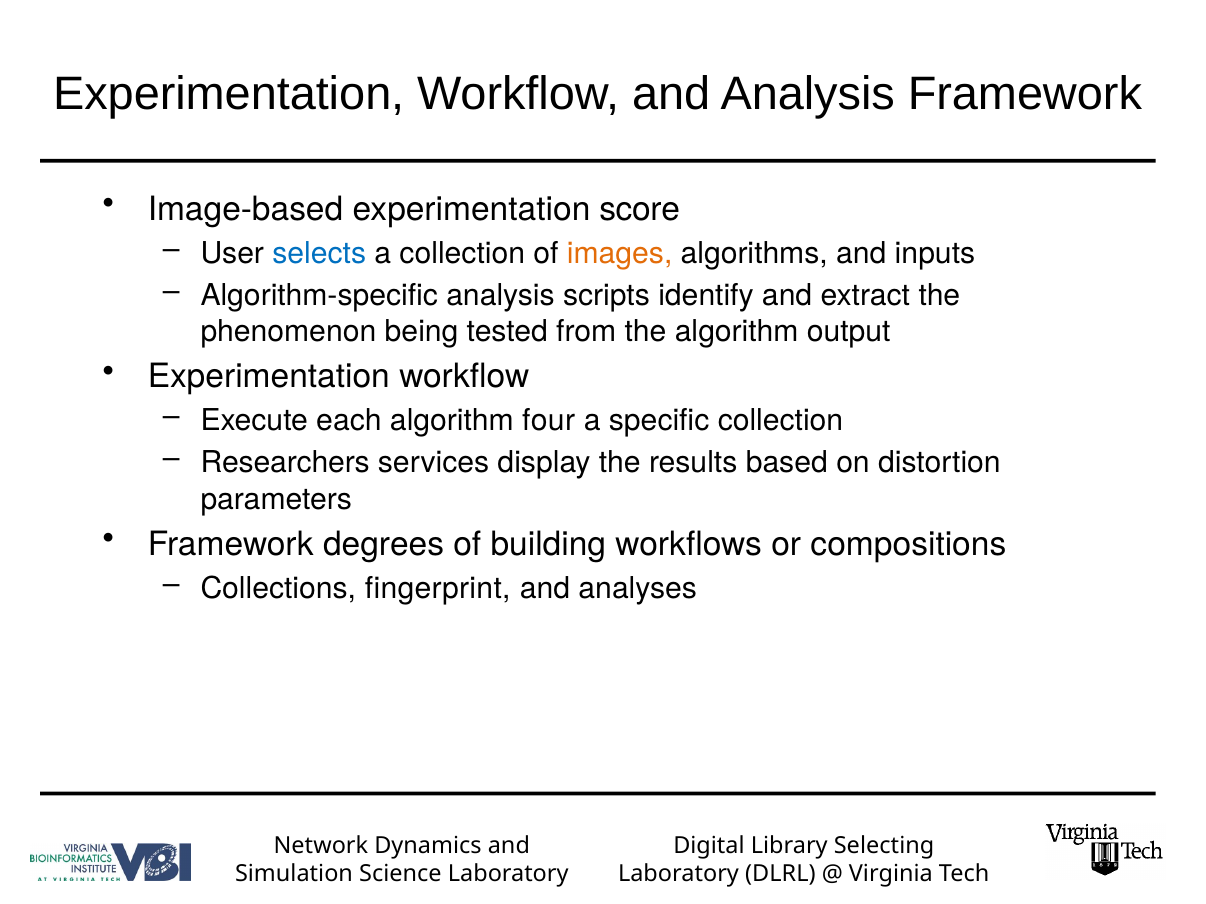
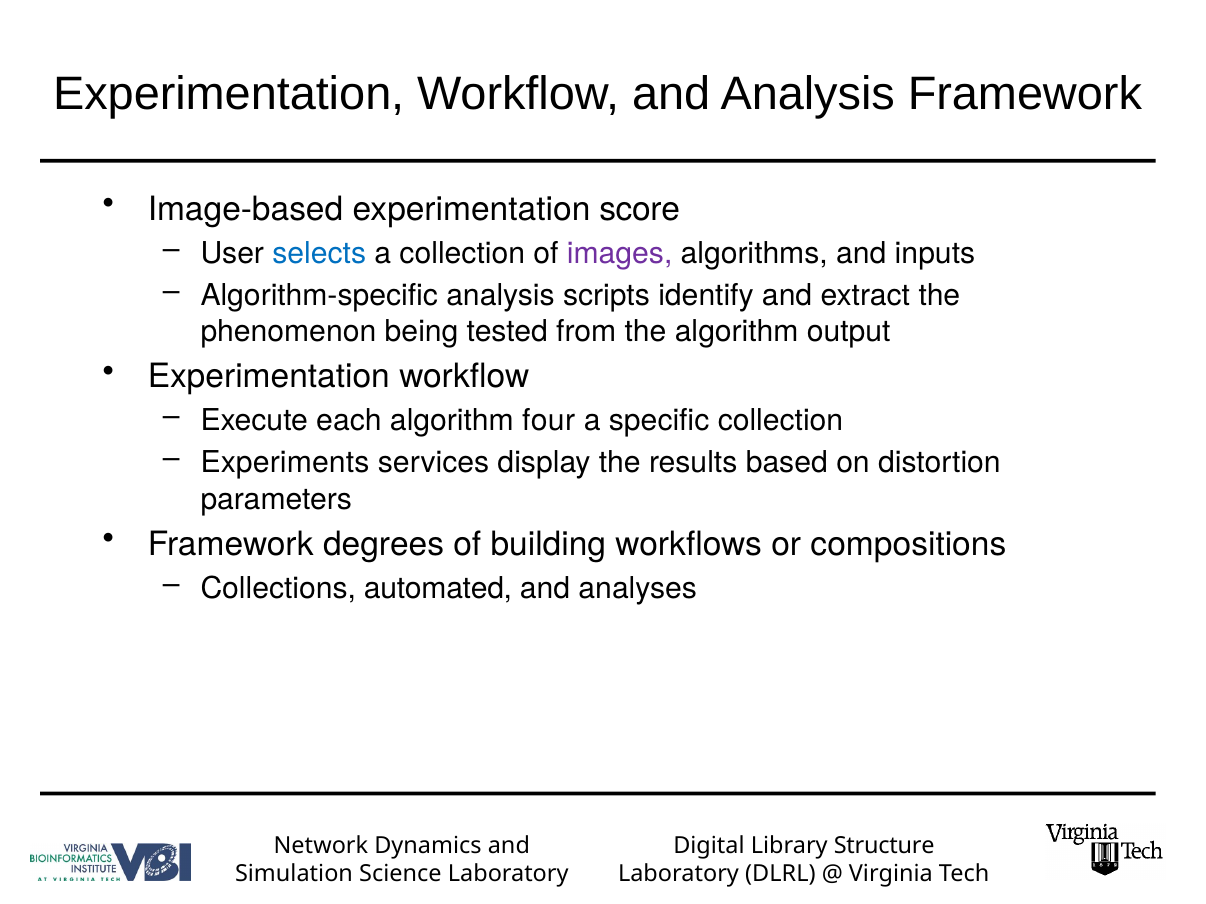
images colour: orange -> purple
Researchers: Researchers -> Experiments
fingerprint: fingerprint -> automated
Selecting: Selecting -> Structure
